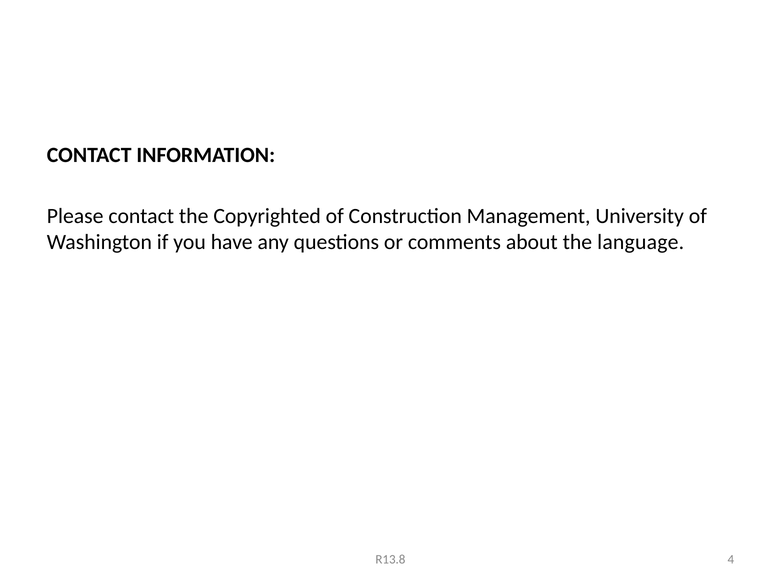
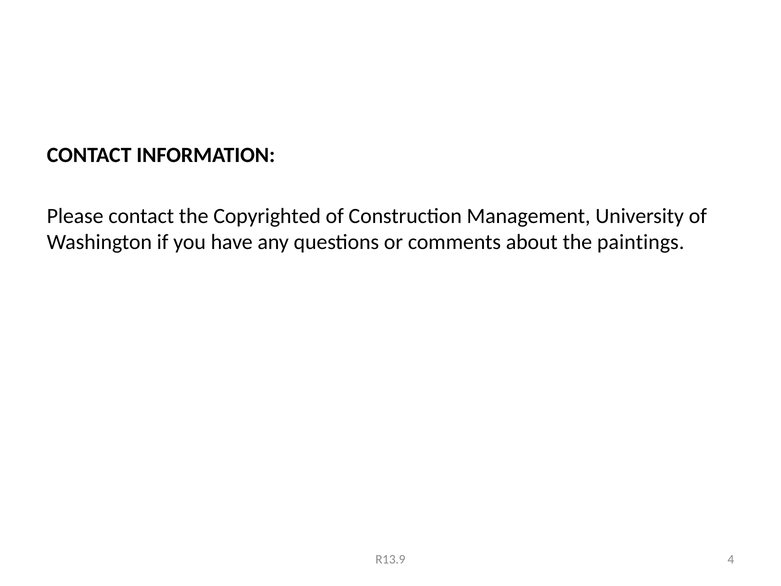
language: language -> paintings
R13.8: R13.8 -> R13.9
